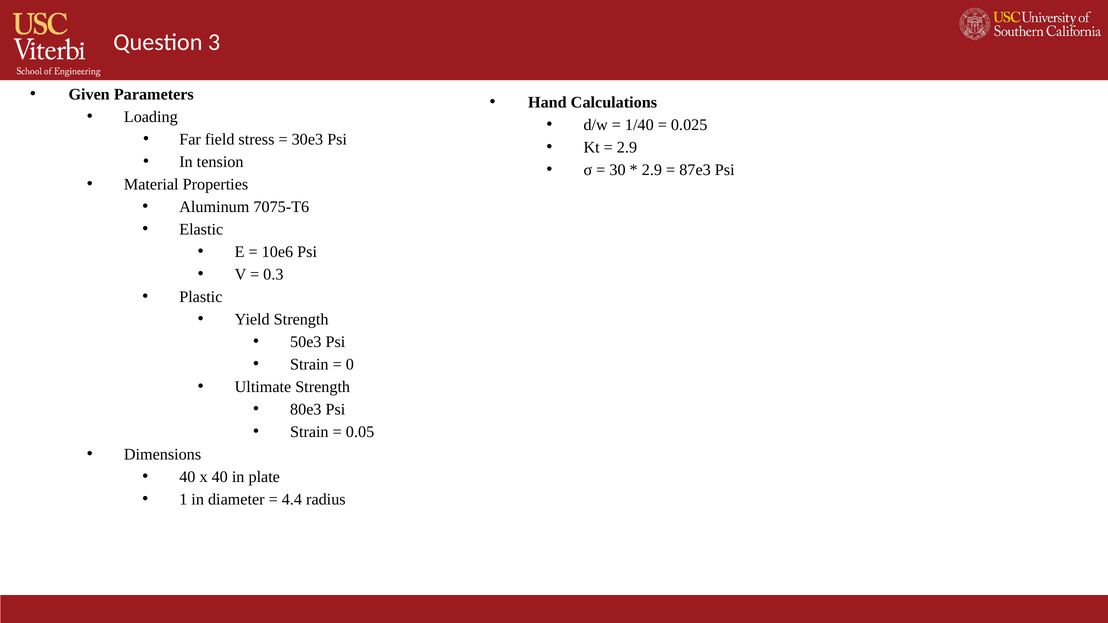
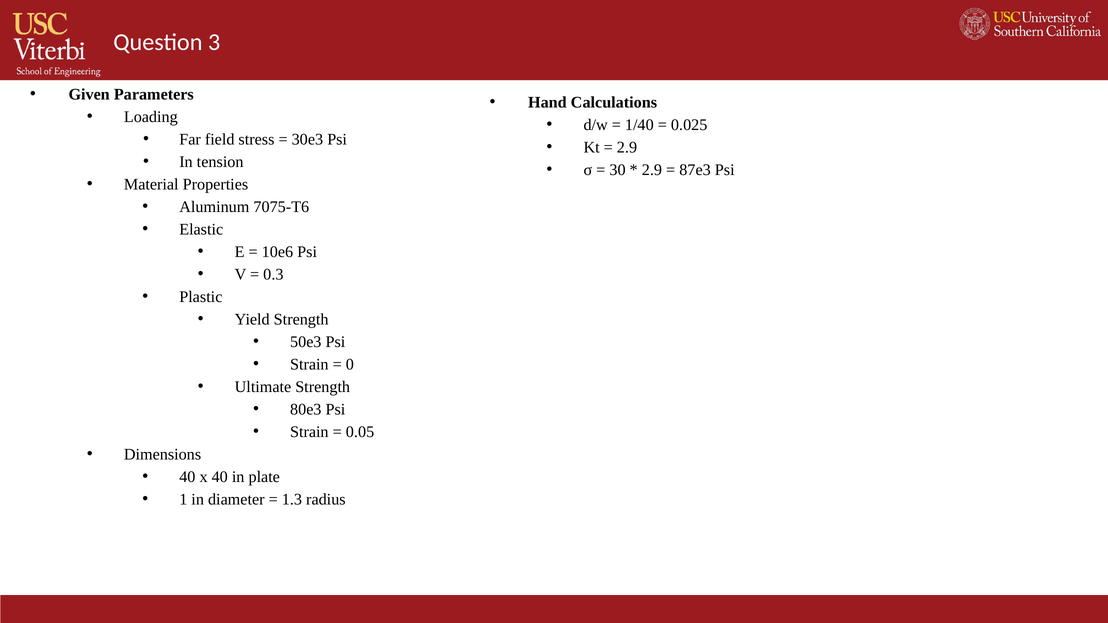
4.4: 4.4 -> 1.3
